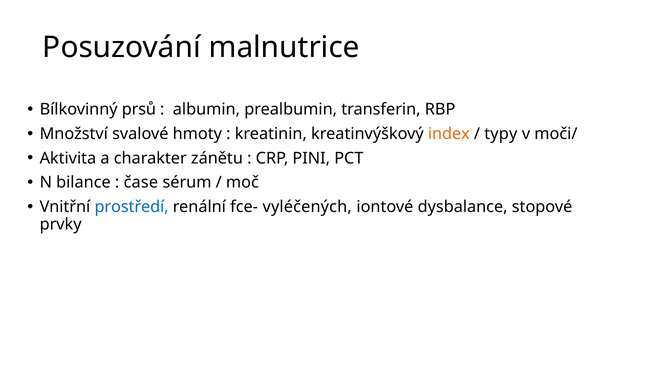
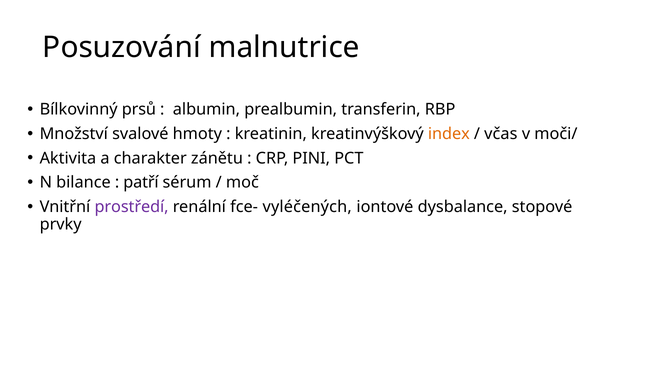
typy: typy -> včas
čase: čase -> patří
prostředí colour: blue -> purple
